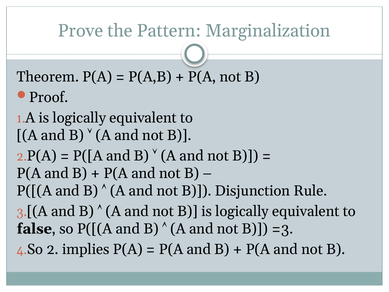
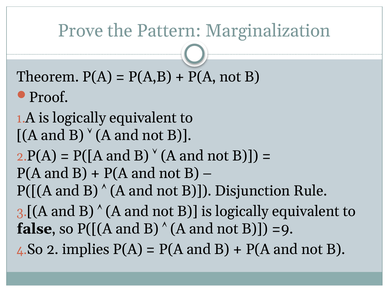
=3: =3 -> =9
